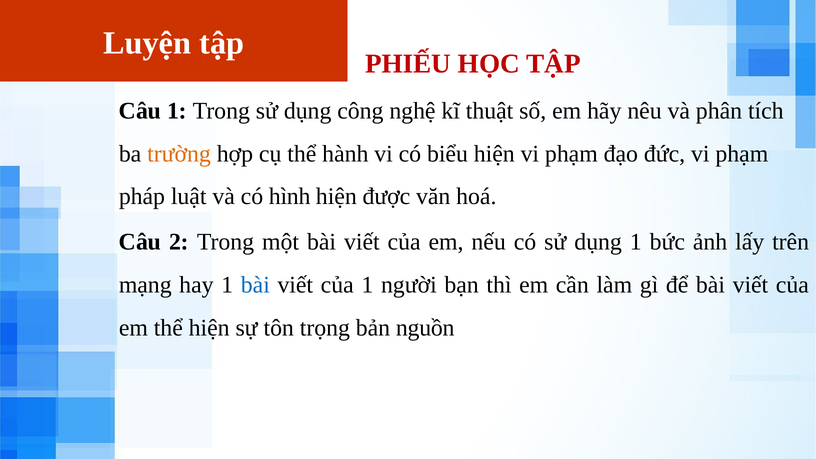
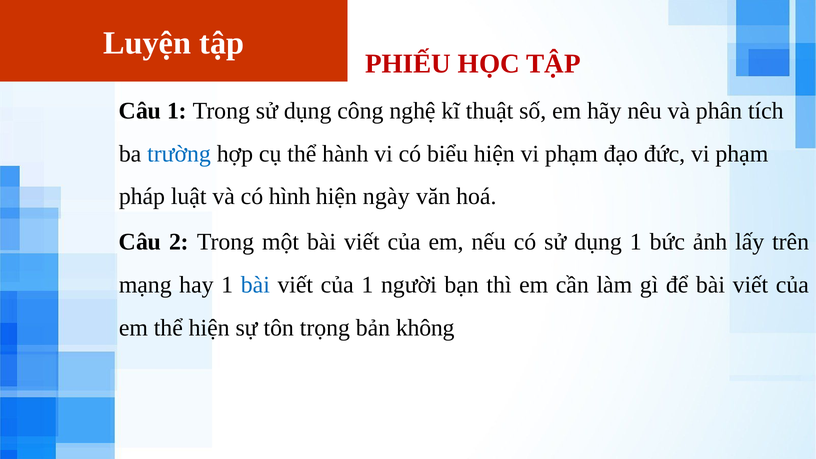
trường colour: orange -> blue
được: được -> ngày
nguồn: nguồn -> không
